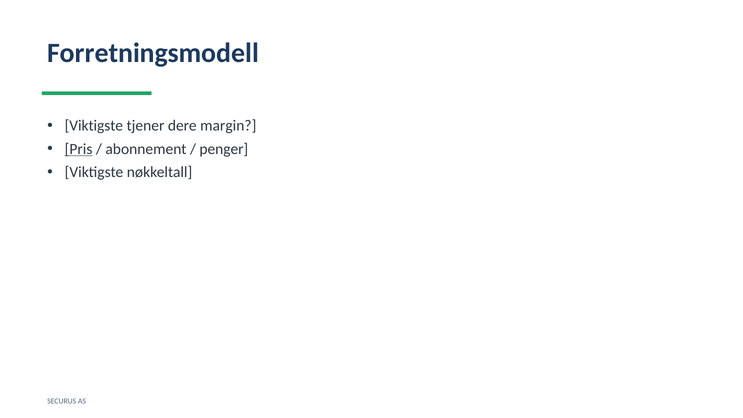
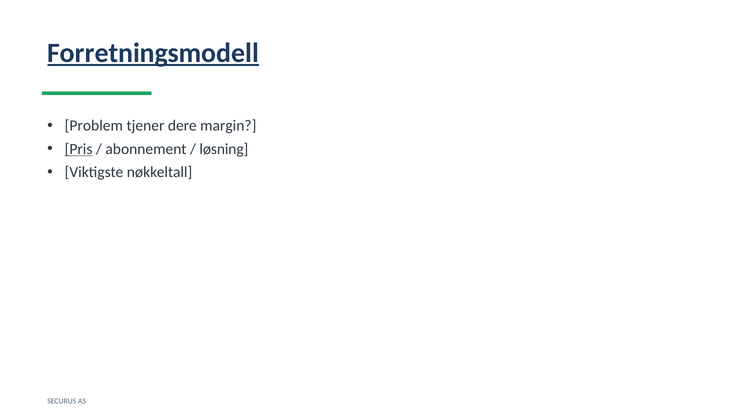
Forretningsmodell underline: none -> present
Viktigste at (94, 126): Viktigste -> Problem
penger: penger -> løsning
